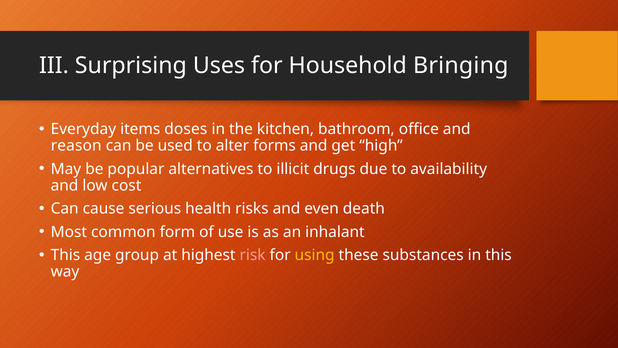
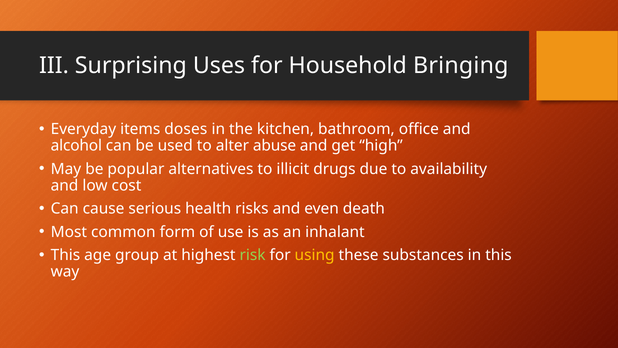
reason: reason -> alcohol
forms: forms -> abuse
risk colour: pink -> light green
